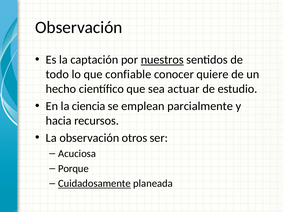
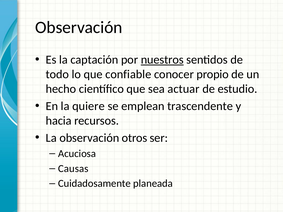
quiere: quiere -> propio
ciencia: ciencia -> quiere
parcialmente: parcialmente -> trascendente
Porque: Porque -> Causas
Cuidadosamente underline: present -> none
